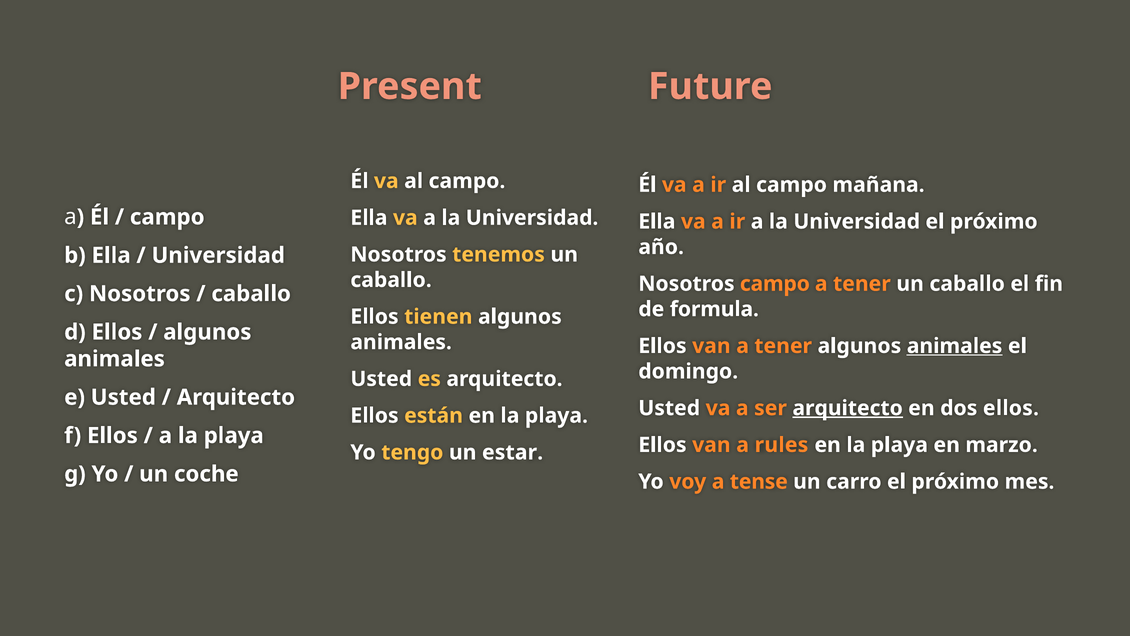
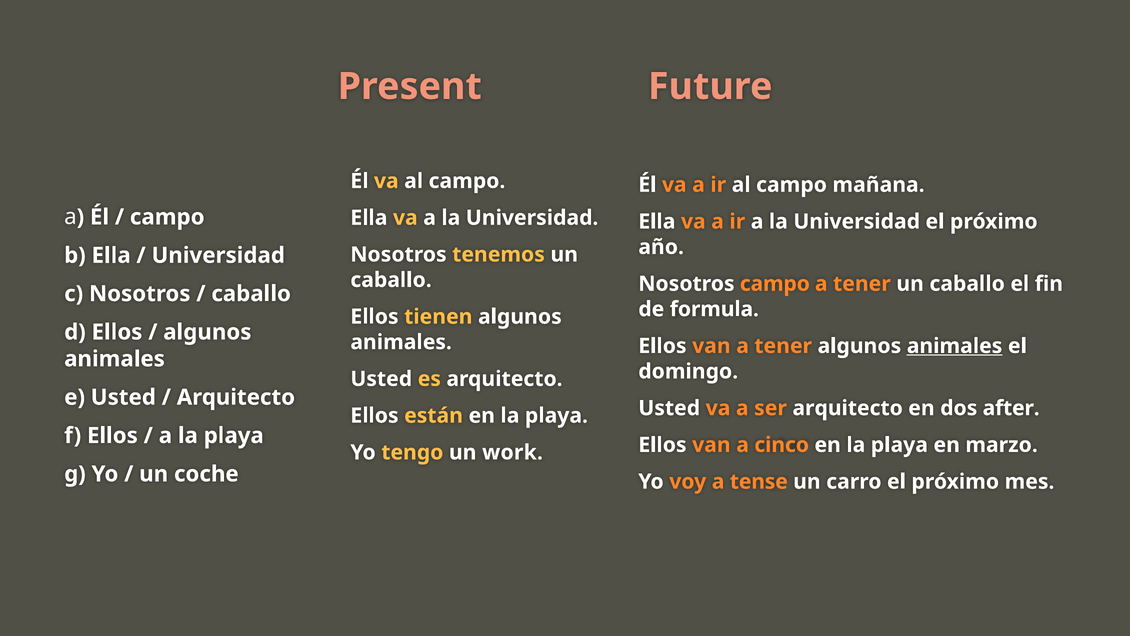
arquitecto at (848, 408) underline: present -> none
dos ellos: ellos -> after
rules: rules -> cinco
estar: estar -> work
